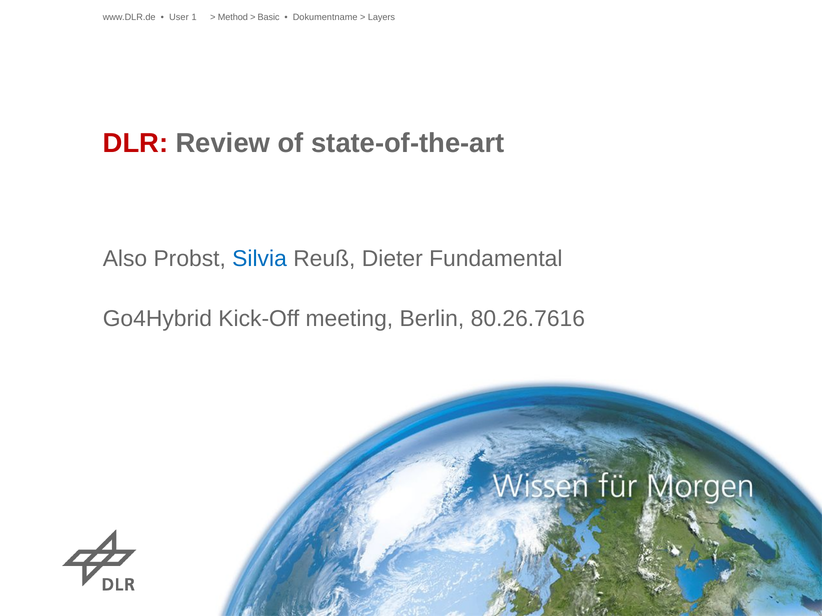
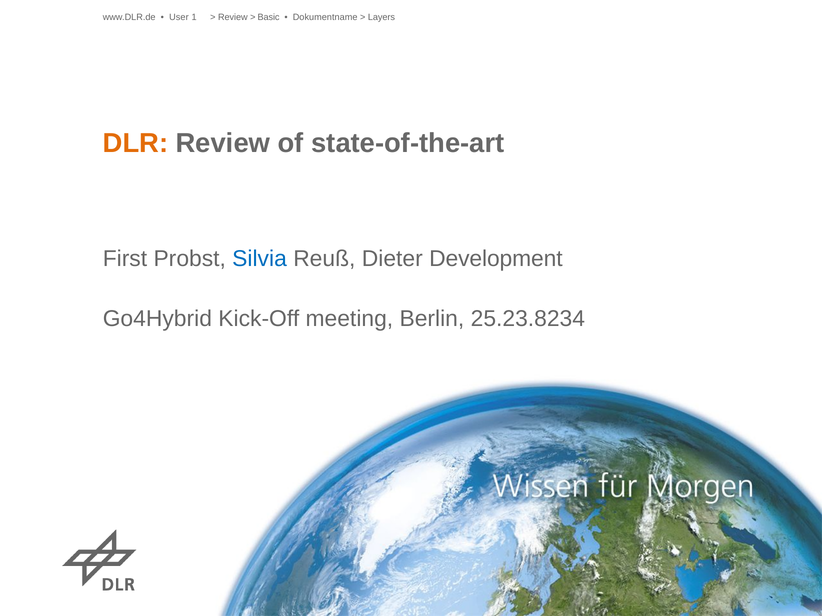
Method at (233, 17): Method -> Review
DLR colour: red -> orange
Also: Also -> First
Fundamental: Fundamental -> Development
80.26.7616: 80.26.7616 -> 25.23.8234
